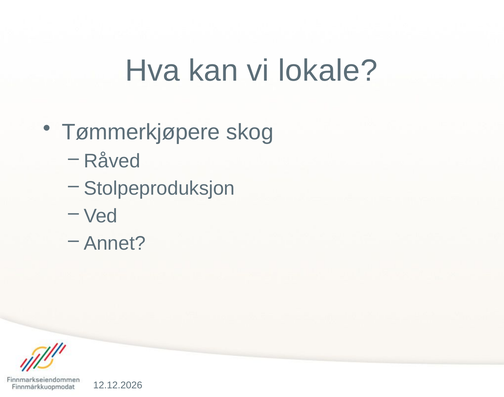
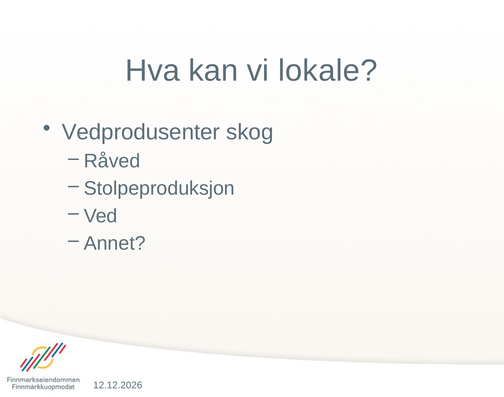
Tømmerkjøpere: Tømmerkjøpere -> Vedprodusenter
